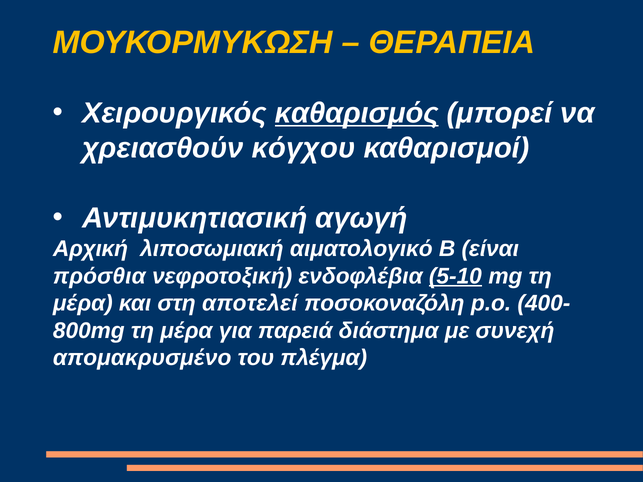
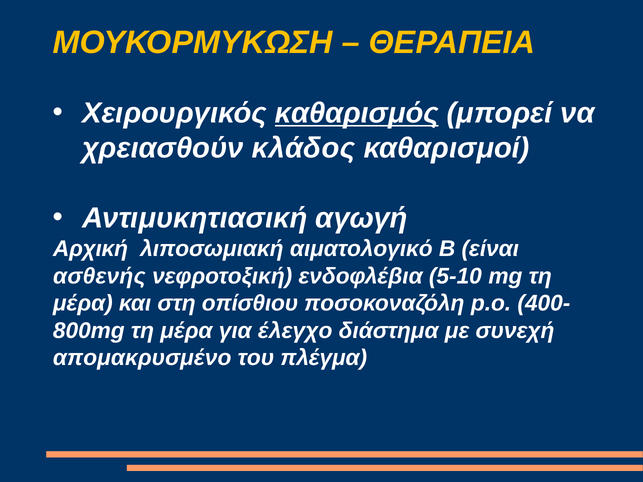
κόγχου: κόγχου -> κλάδος
πρόσθια: πρόσθια -> ασθενής
5-10 underline: present -> none
αποτελεί: αποτελεί -> οπίσθιου
παρειά: παρειά -> έλεγχο
